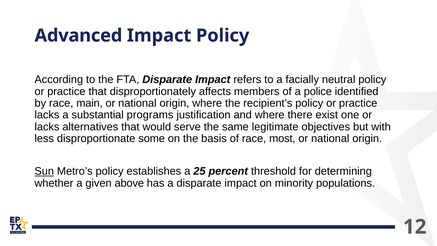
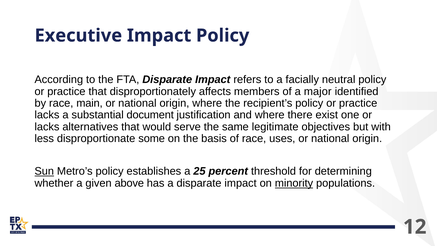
Advanced: Advanced -> Executive
police: police -> major
programs: programs -> document
most: most -> uses
minority underline: none -> present
